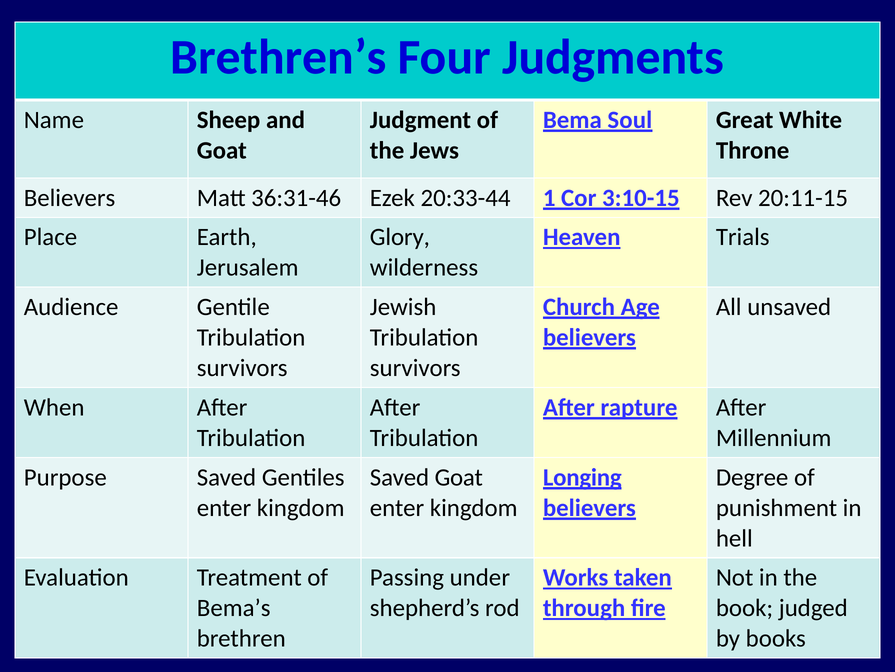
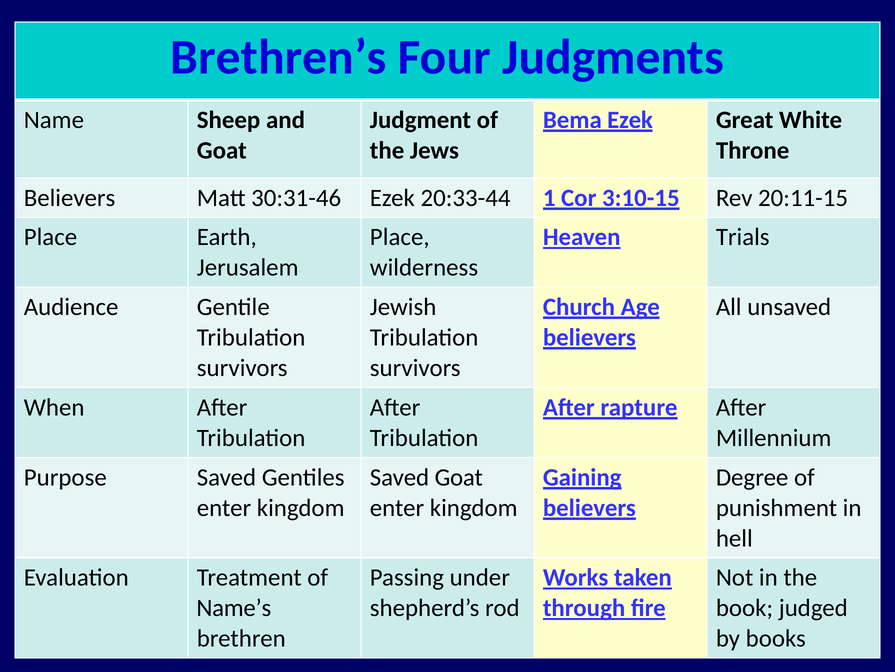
Bema Soul: Soul -> Ezek
36:31-46: 36:31-46 -> 30:31-46
Glory at (400, 237): Glory -> Place
Longing: Longing -> Gaining
Bema’s: Bema’s -> Name’s
